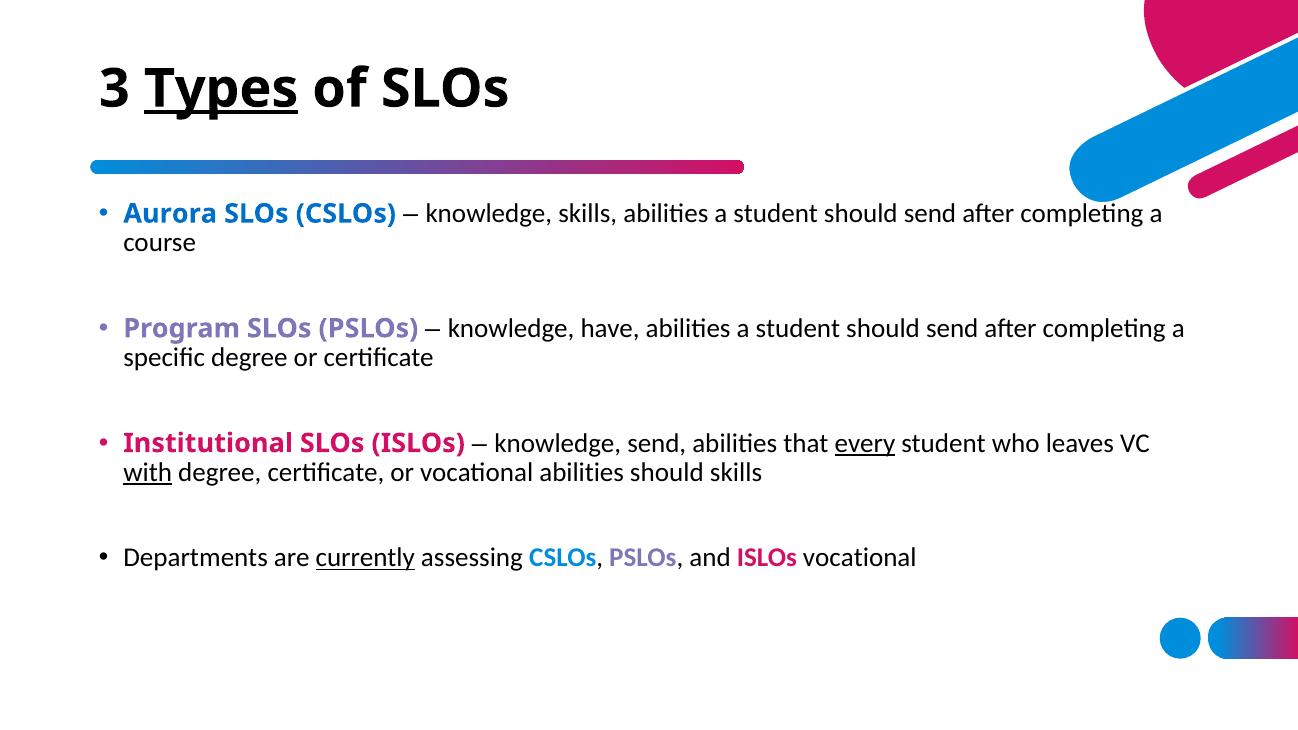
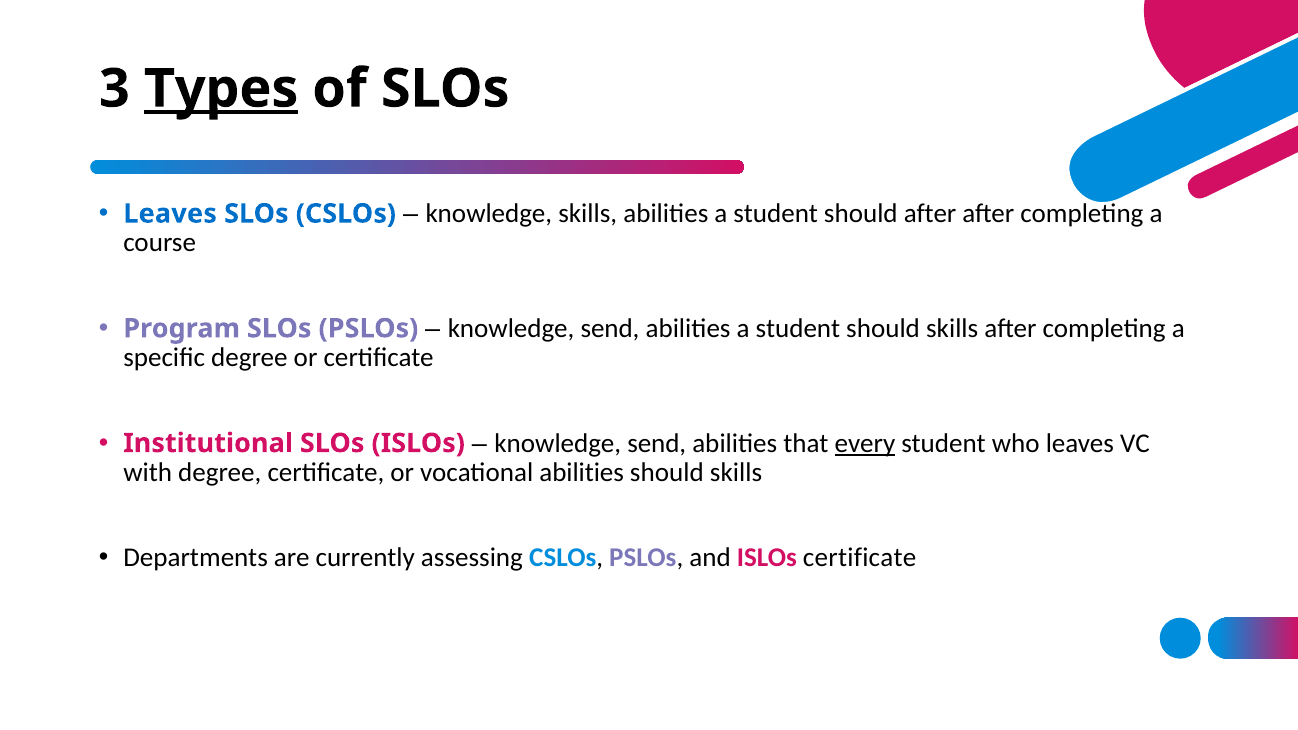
Aurora at (170, 214): Aurora -> Leaves
send at (930, 214): send -> after
have at (610, 328): have -> send
send at (952, 328): send -> skills
with underline: present -> none
currently underline: present -> none
ISLOs vocational: vocational -> certificate
